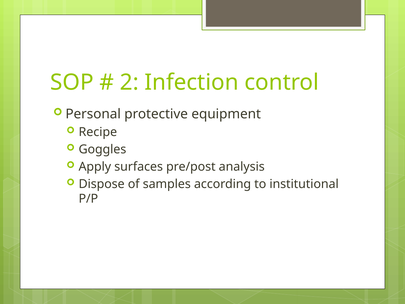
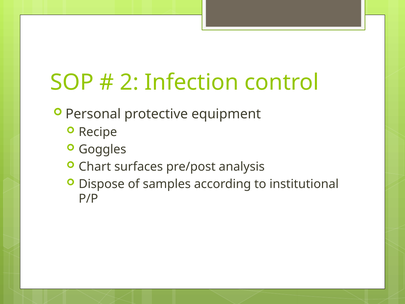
Apply: Apply -> Chart
